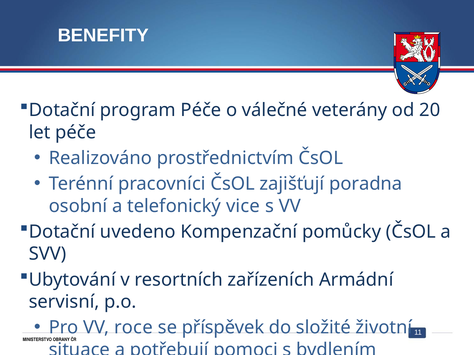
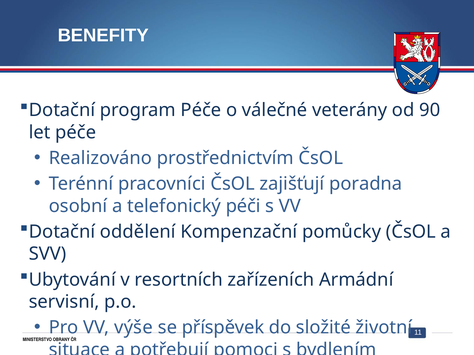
20: 20 -> 90
vice: vice -> péči
uvedeno: uvedeno -> oddělení
roce: roce -> výše
